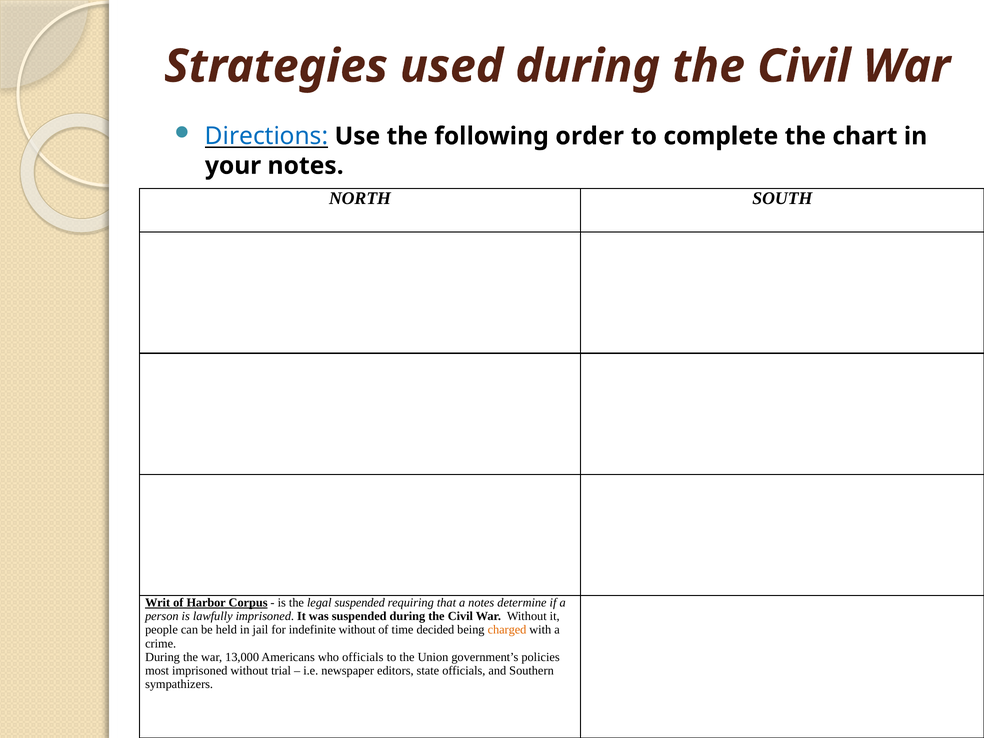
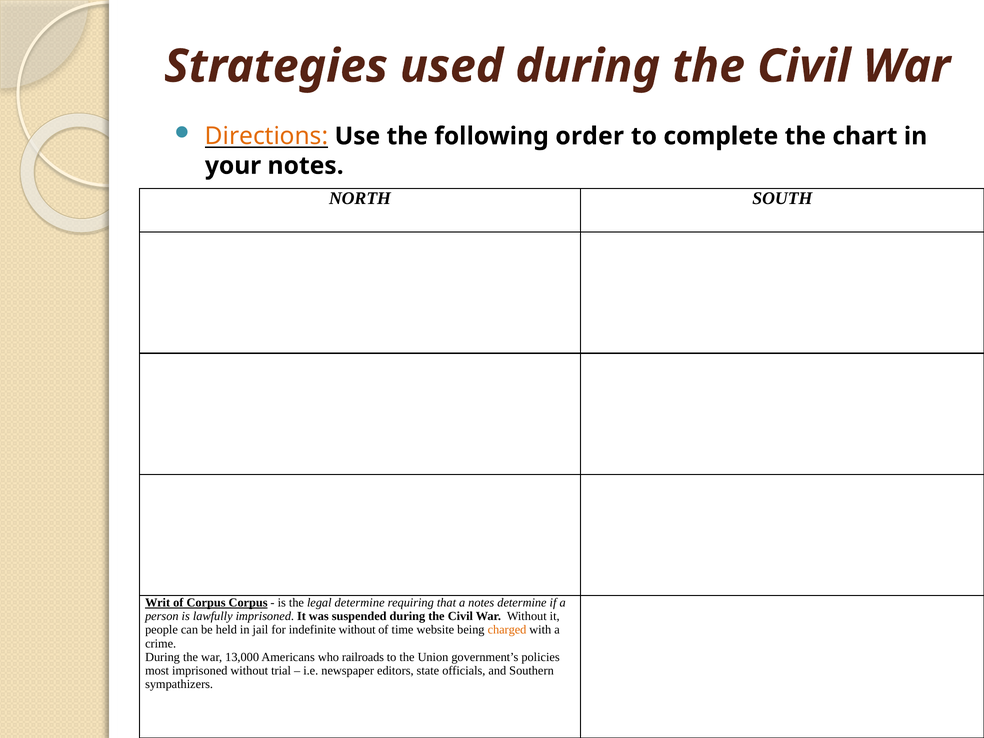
Directions colour: blue -> orange
of Harbor: Harbor -> Corpus
legal suspended: suspended -> determine
decided: decided -> website
who officials: officials -> railroads
